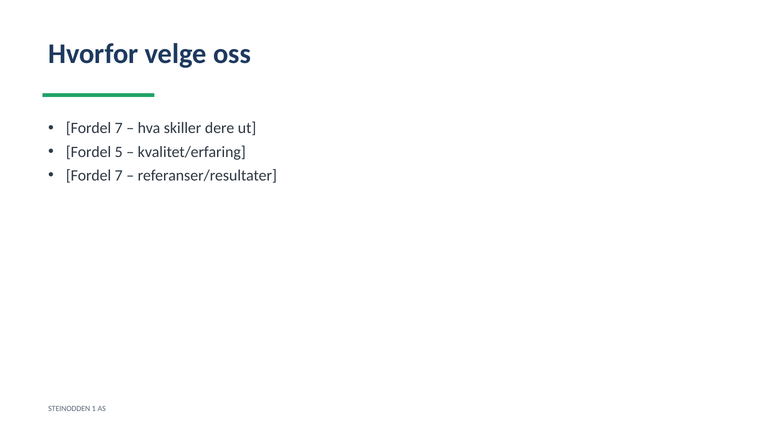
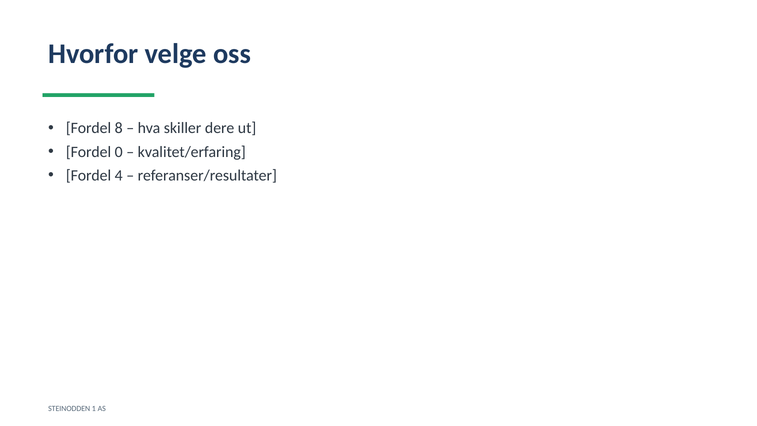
7 at (119, 128): 7 -> 8
5: 5 -> 0
7 at (119, 176): 7 -> 4
